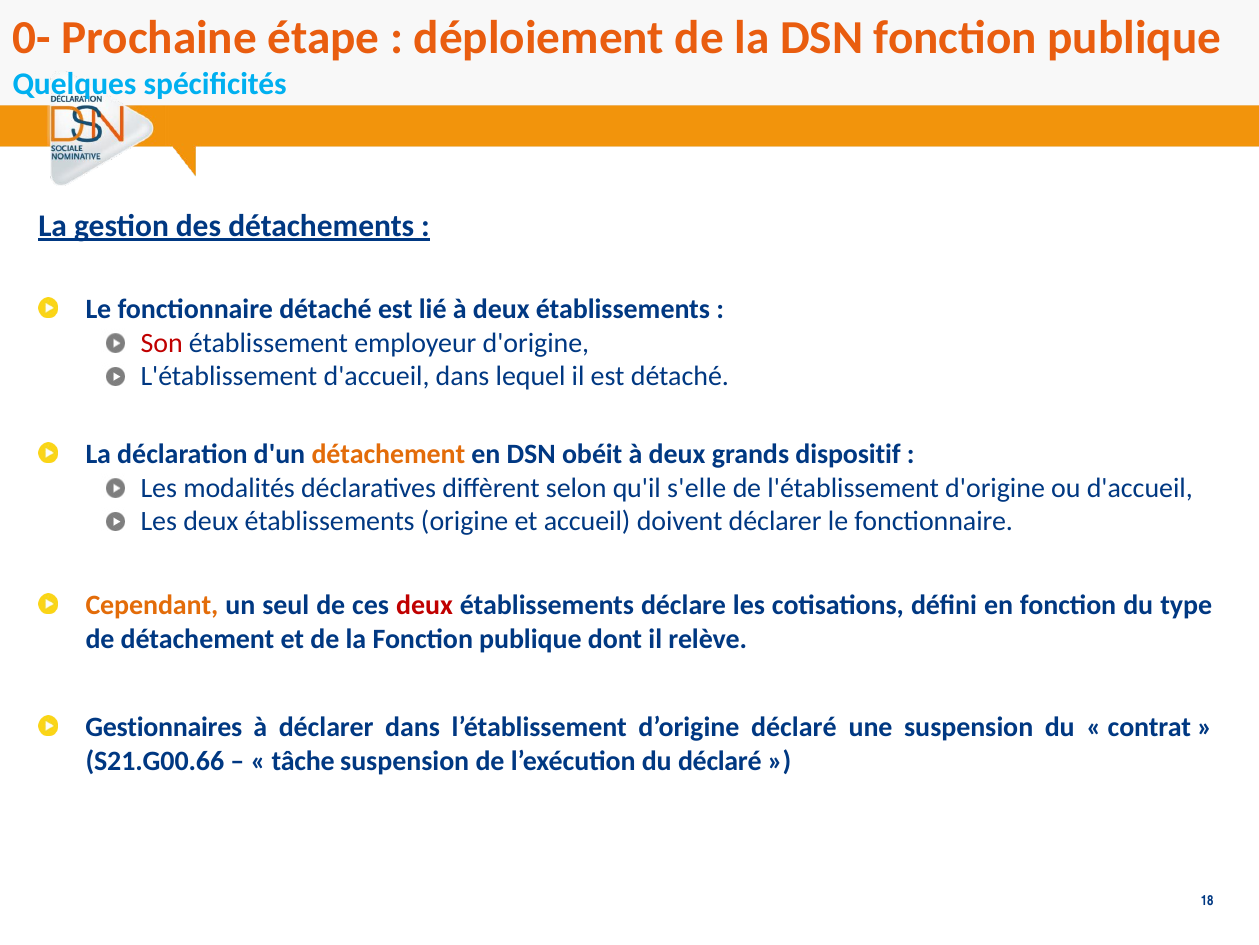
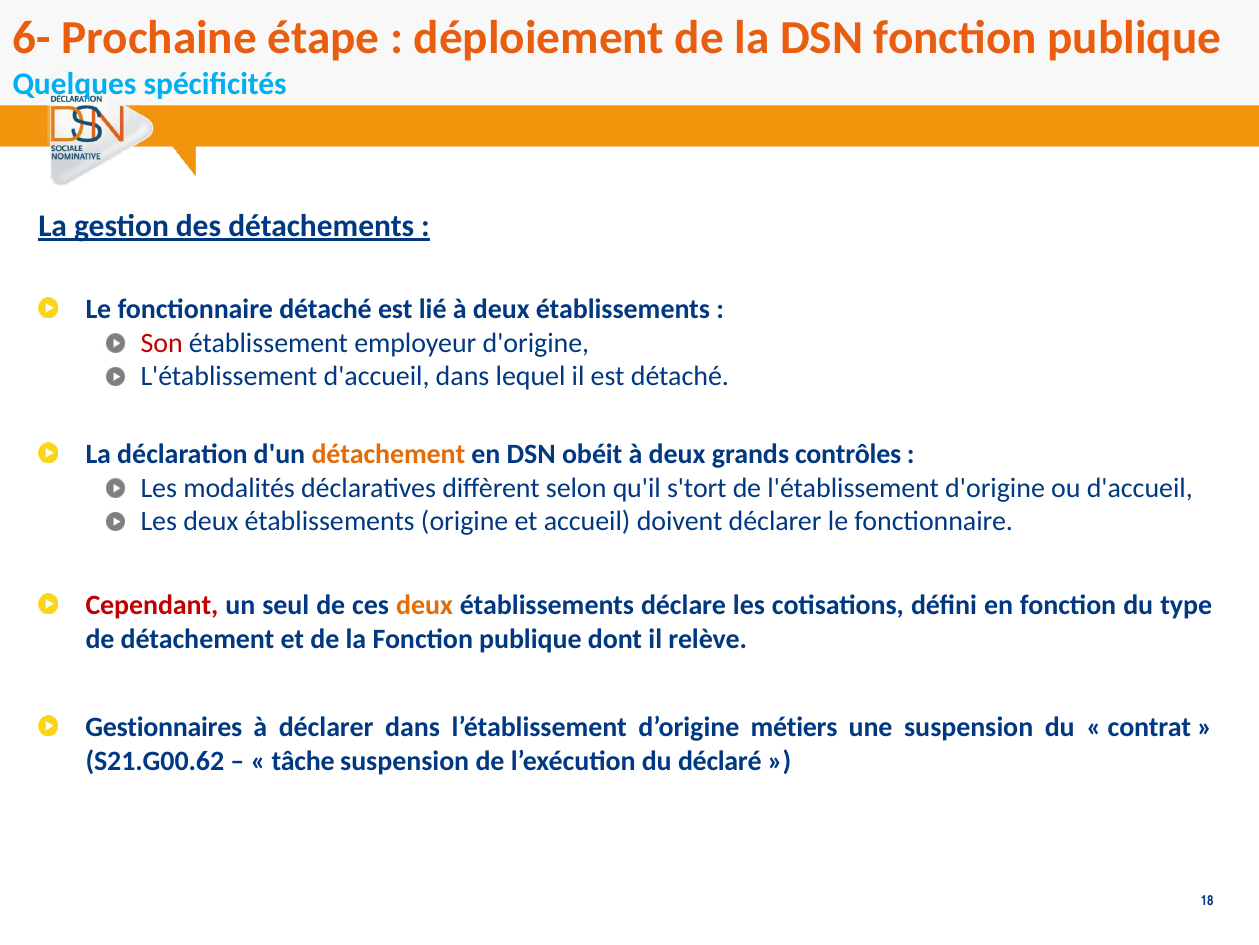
0-: 0- -> 6-
dispositif: dispositif -> contrôles
s'elle: s'elle -> s'tort
Cependant colour: orange -> red
deux at (425, 605) colour: red -> orange
d’origine déclaré: déclaré -> métiers
S21.G00.66: S21.G00.66 -> S21.G00.62
